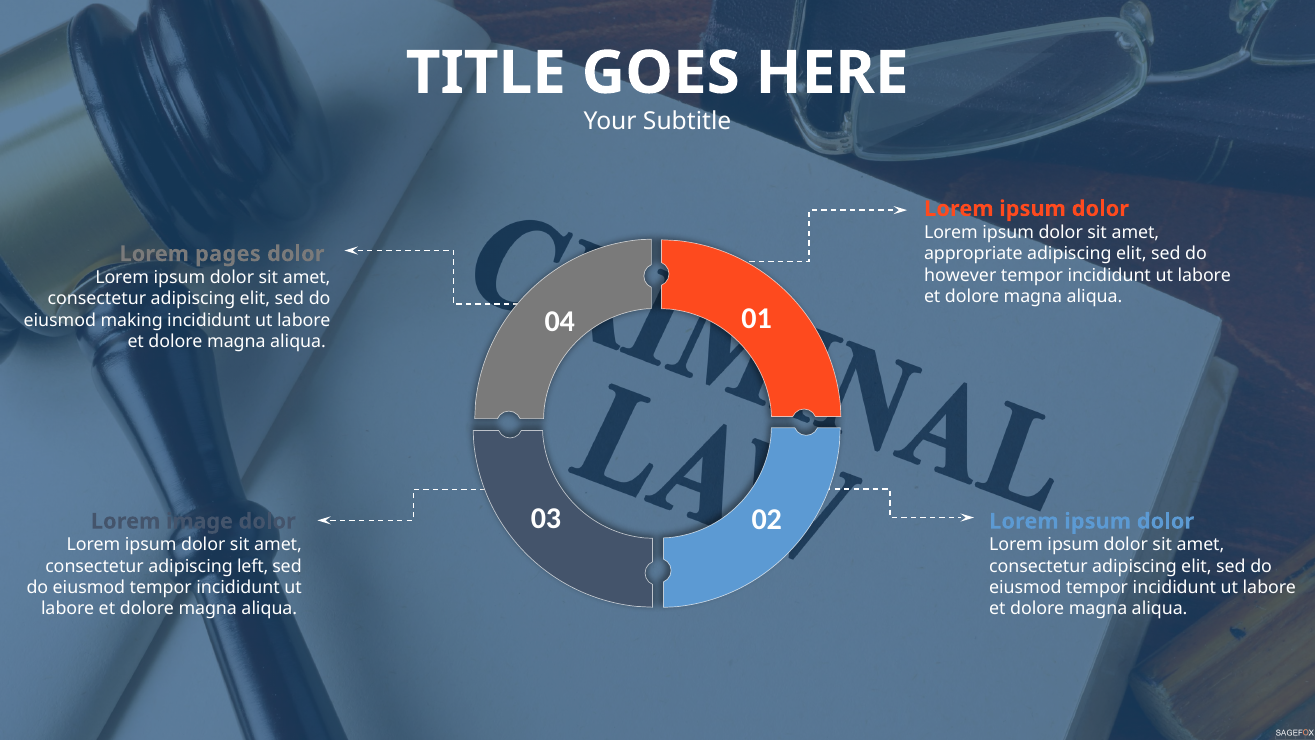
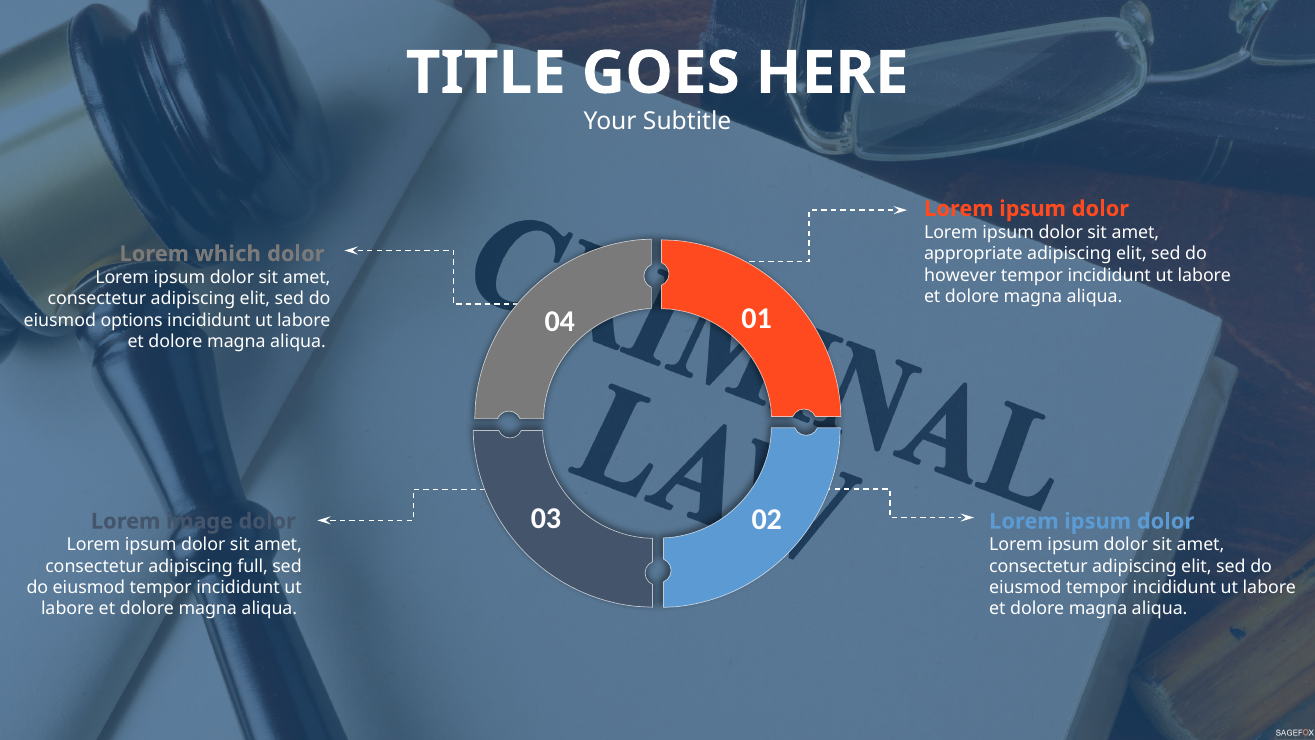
pages: pages -> which
making: making -> options
left: left -> full
